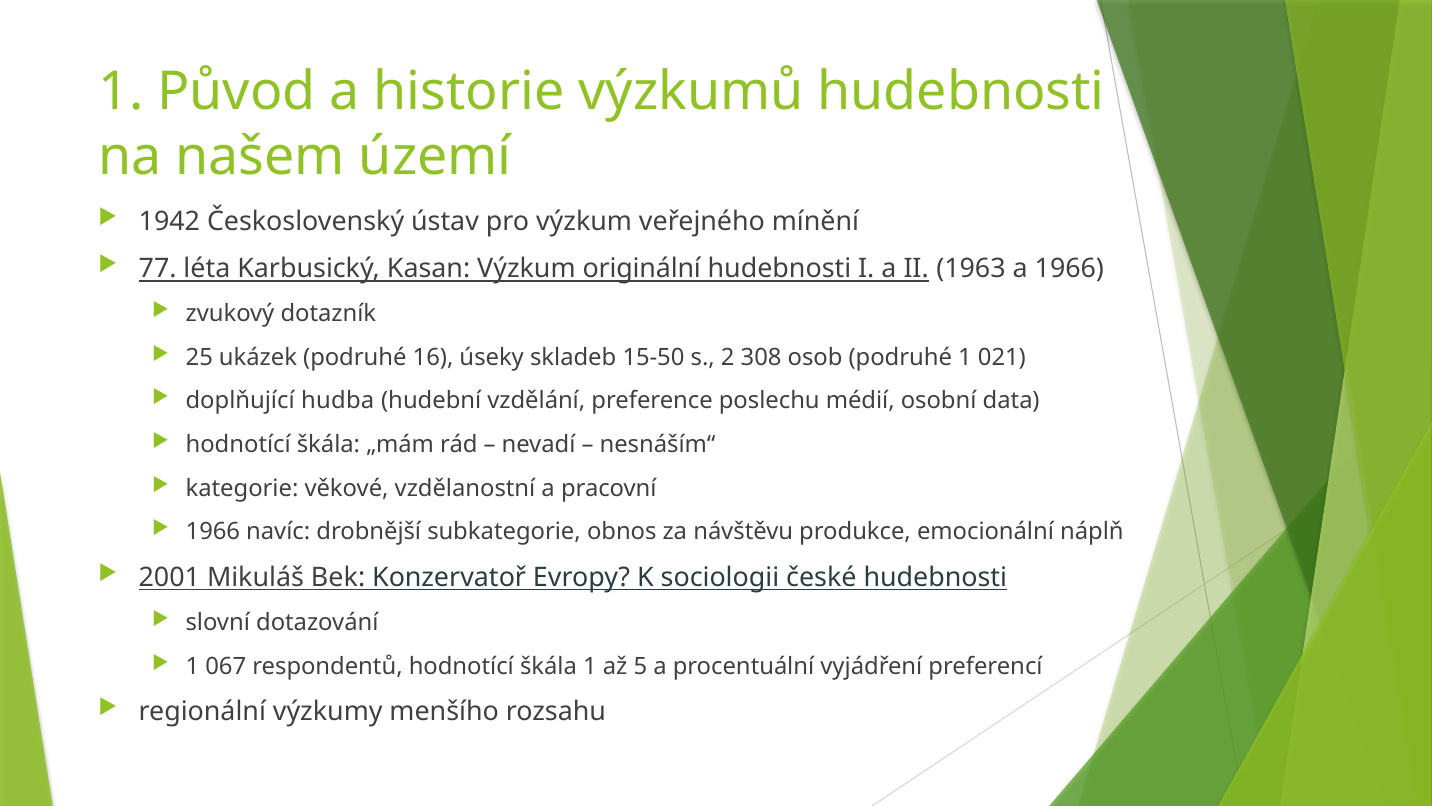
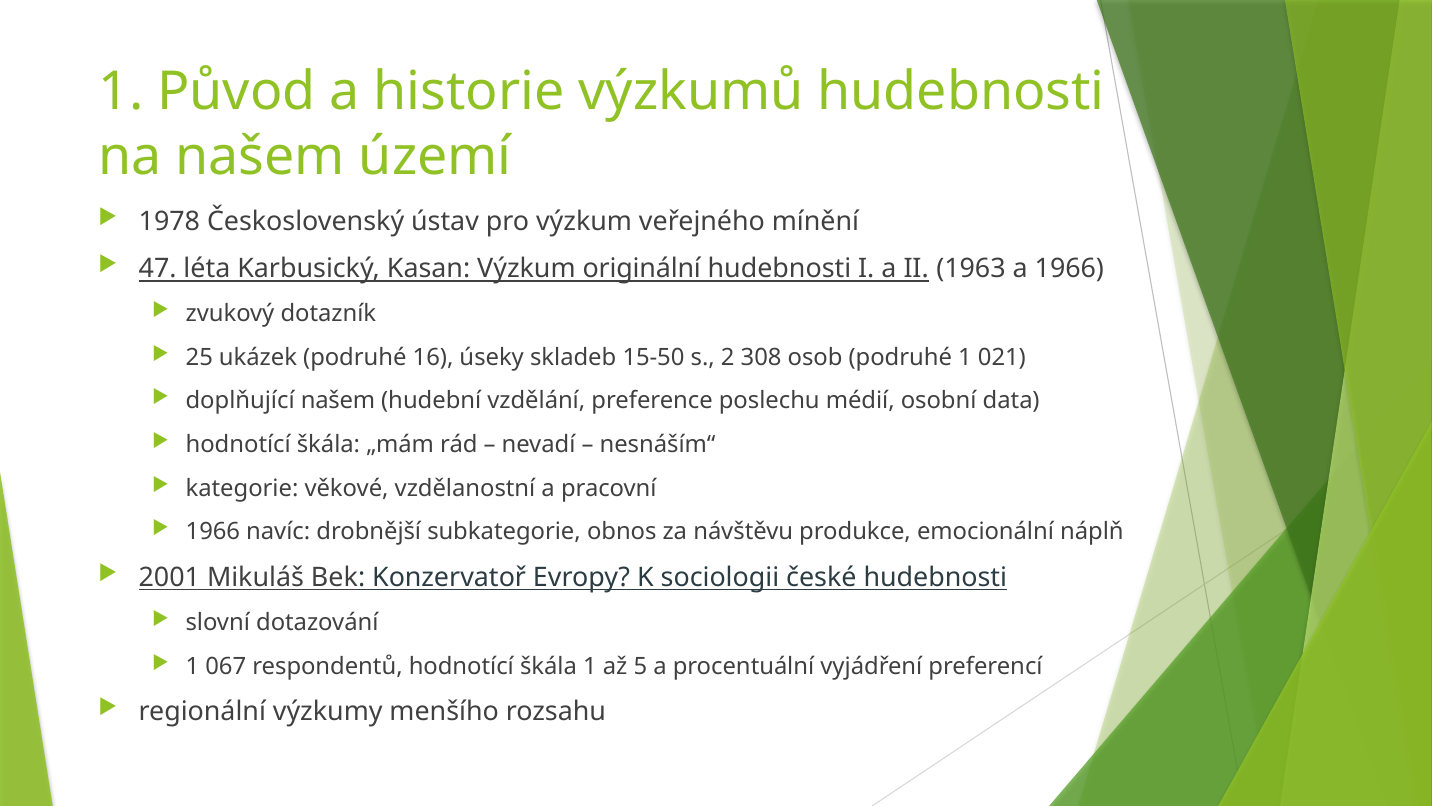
1942: 1942 -> 1978
77: 77 -> 47
doplňující hudba: hudba -> našem
